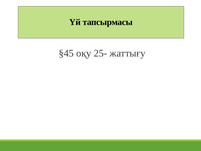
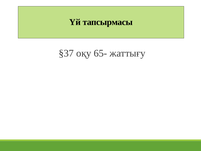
§45: §45 -> §37
25-: 25- -> 65-
